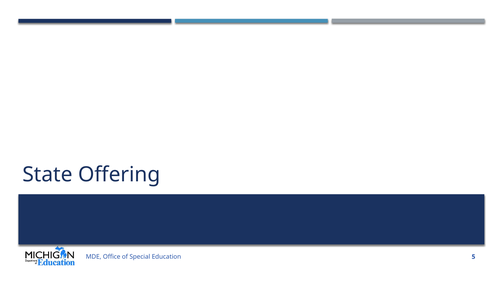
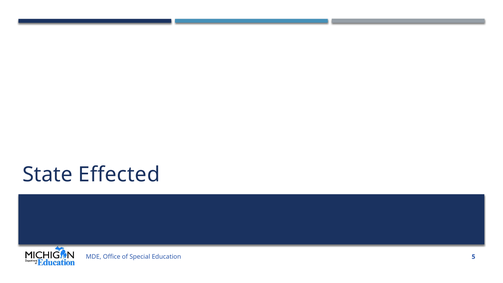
Offering: Offering -> Effected
